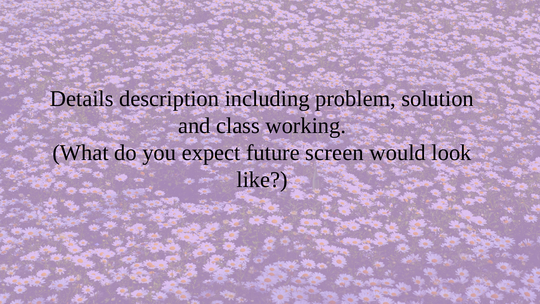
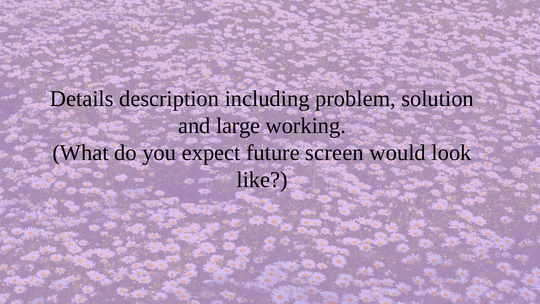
class: class -> large
